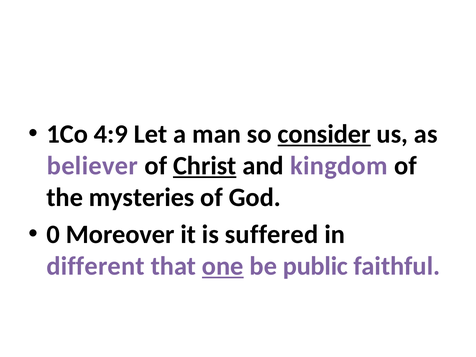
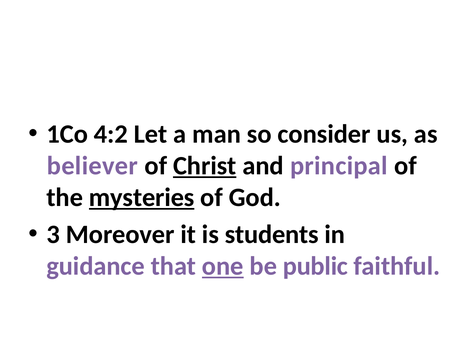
4:9: 4:9 -> 4:2
consider underline: present -> none
kingdom: kingdom -> principal
mysteries underline: none -> present
0: 0 -> 3
suffered: suffered -> students
different: different -> guidance
